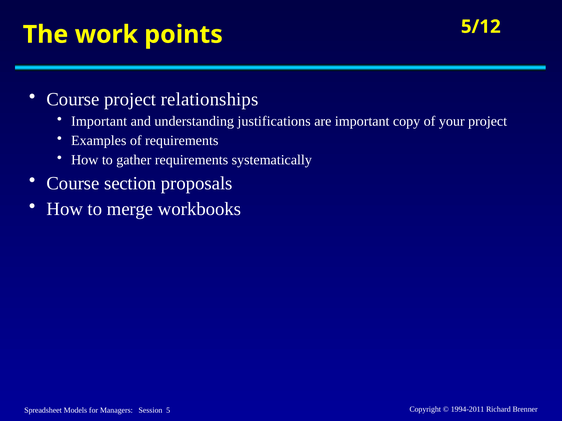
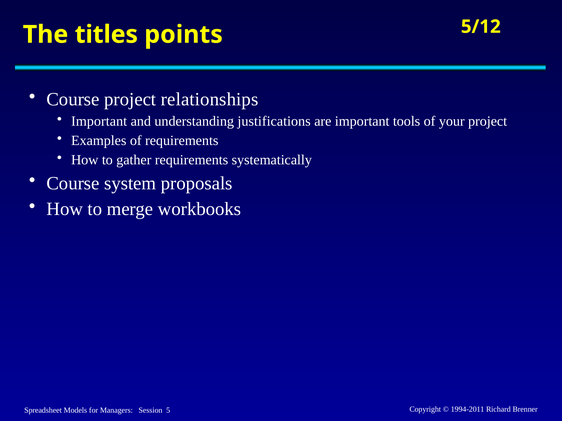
work: work -> titles
copy: copy -> tools
section: section -> system
